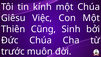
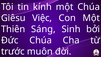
Cũng: Cũng -> Sáng
